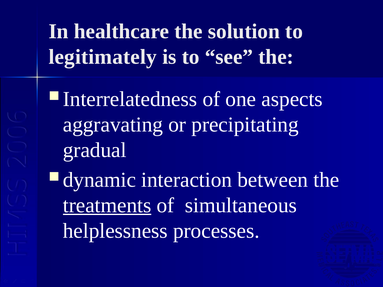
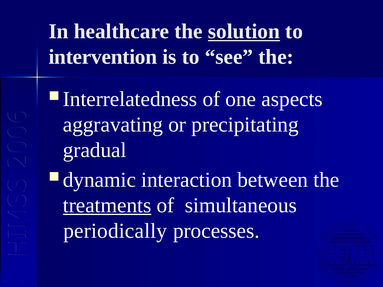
solution underline: none -> present
legitimately: legitimately -> intervention
helplessness: helplessness -> periodically
